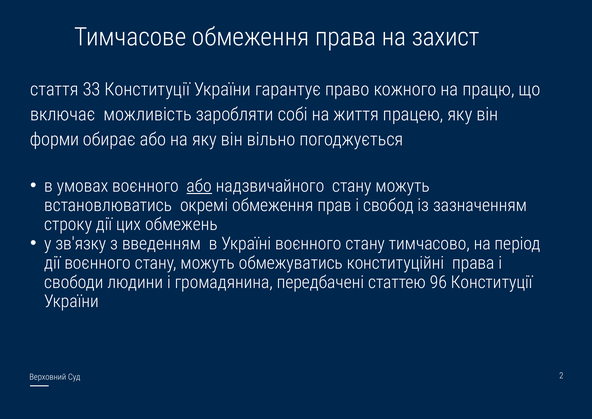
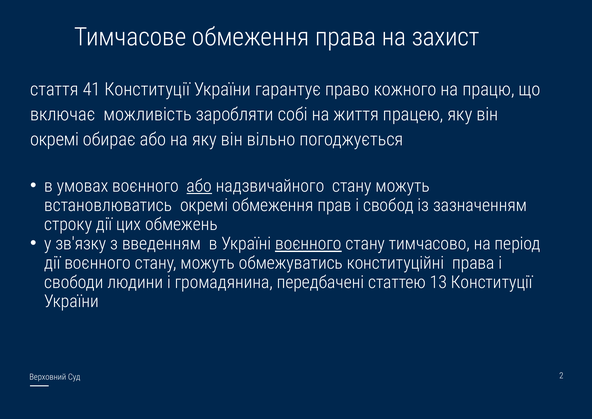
33: 33 -> 41
форми at (55, 139): форми -> окремі
воєнного at (308, 244) underline: none -> present
96: 96 -> 13
